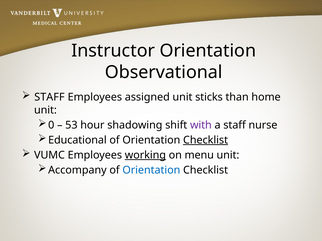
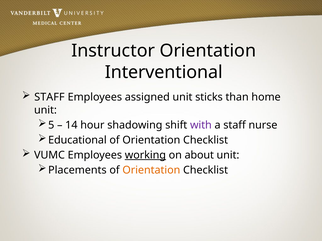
Observational: Observational -> Interventional
0: 0 -> 5
53: 53 -> 14
Checklist at (206, 140) underline: present -> none
menu: menu -> about
Accompany: Accompany -> Placements
Orientation at (151, 170) colour: blue -> orange
